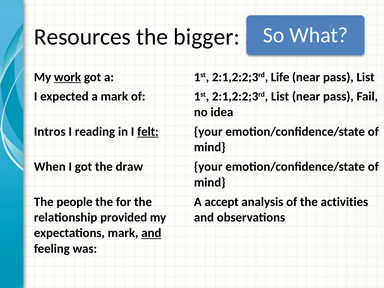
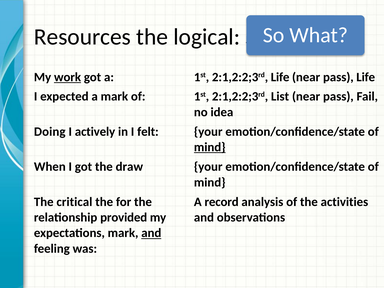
bigger: bigger -> logical
pass List: List -> Life
Intros: Intros -> Doing
reading: reading -> actively
felt underline: present -> none
mind at (210, 147) underline: none -> present
people: people -> critical
accept: accept -> record
